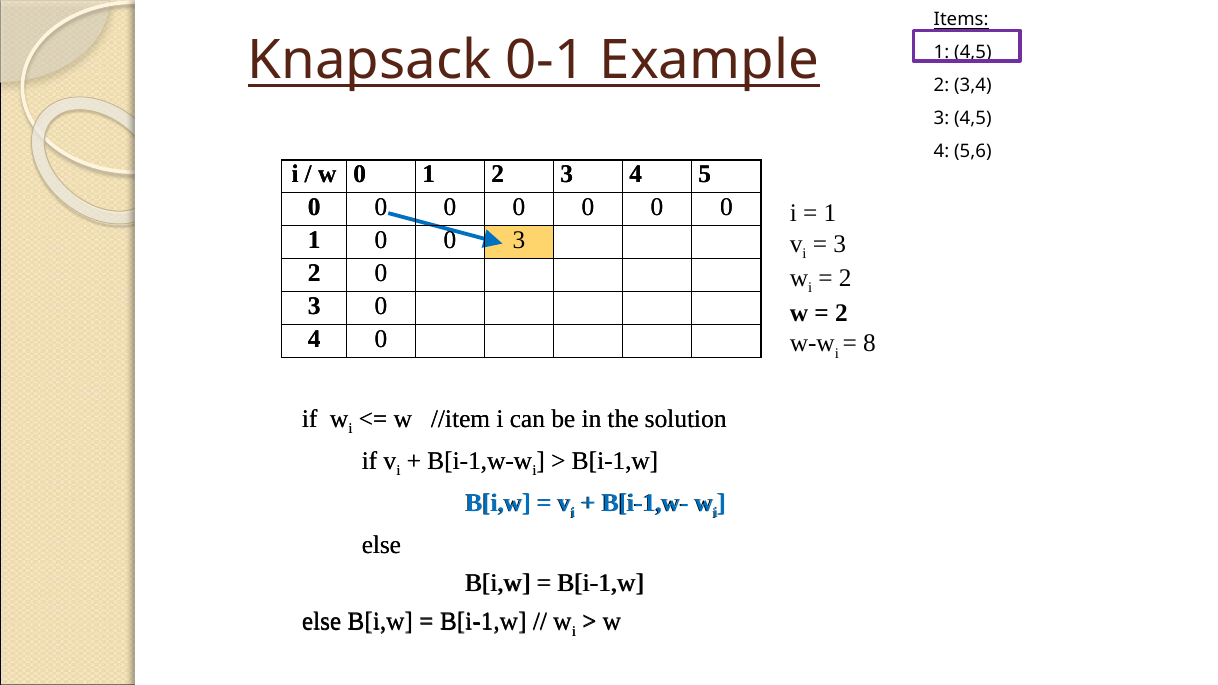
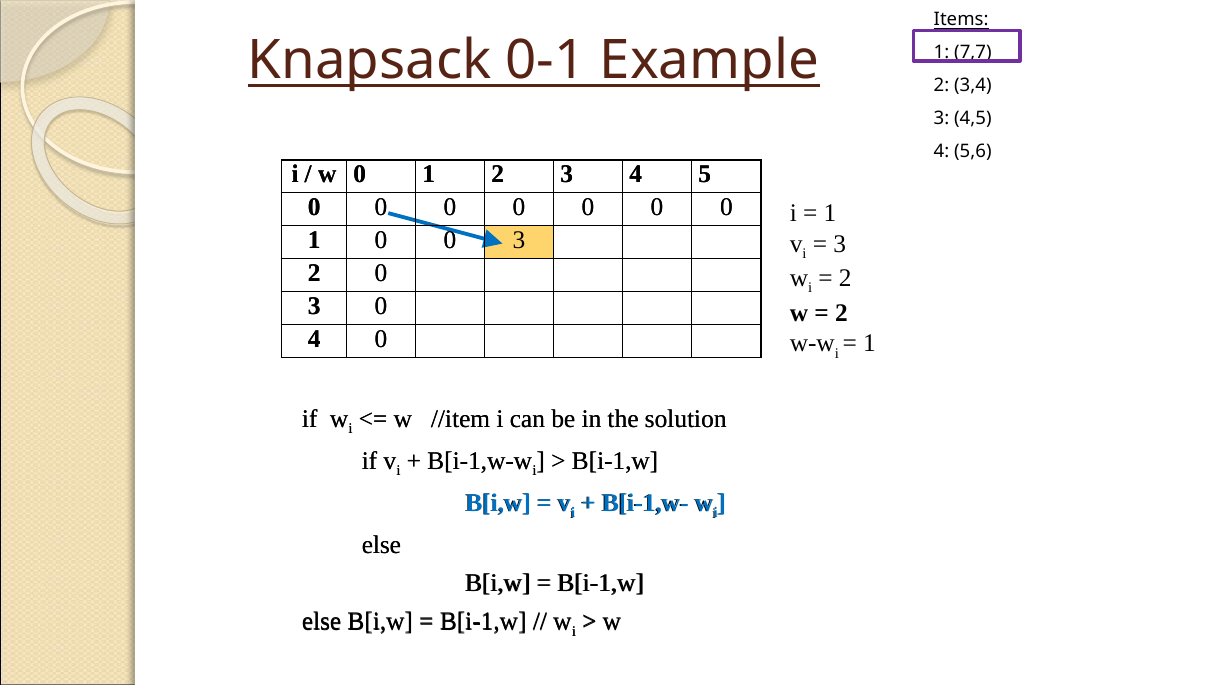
1 4,5: 4,5 -> 7,7
8 at (869, 343): 8 -> 1
